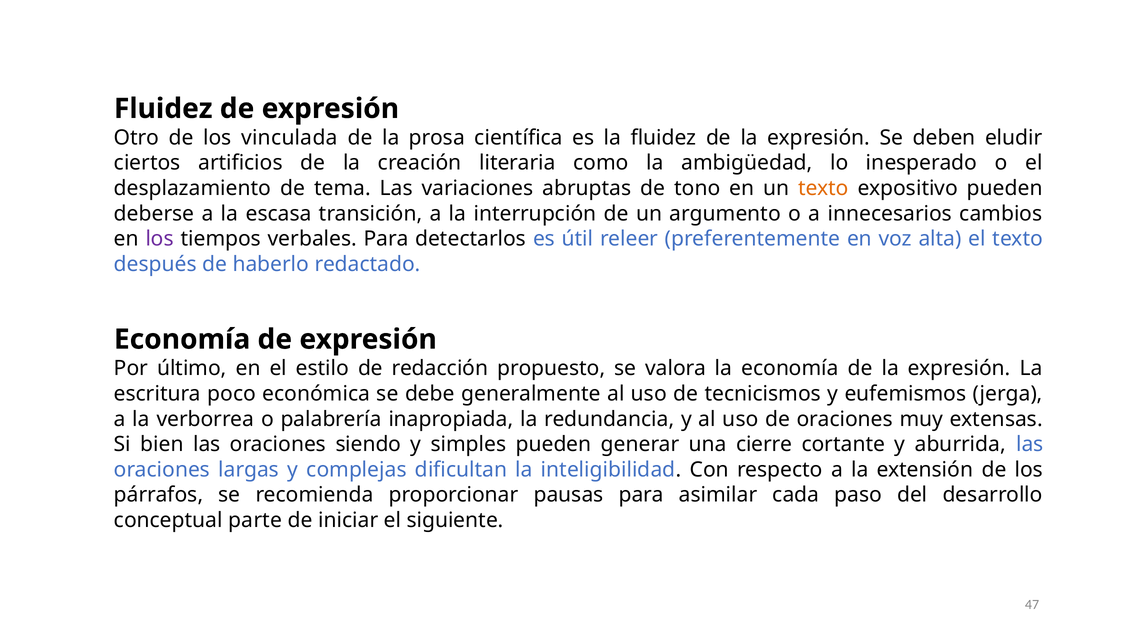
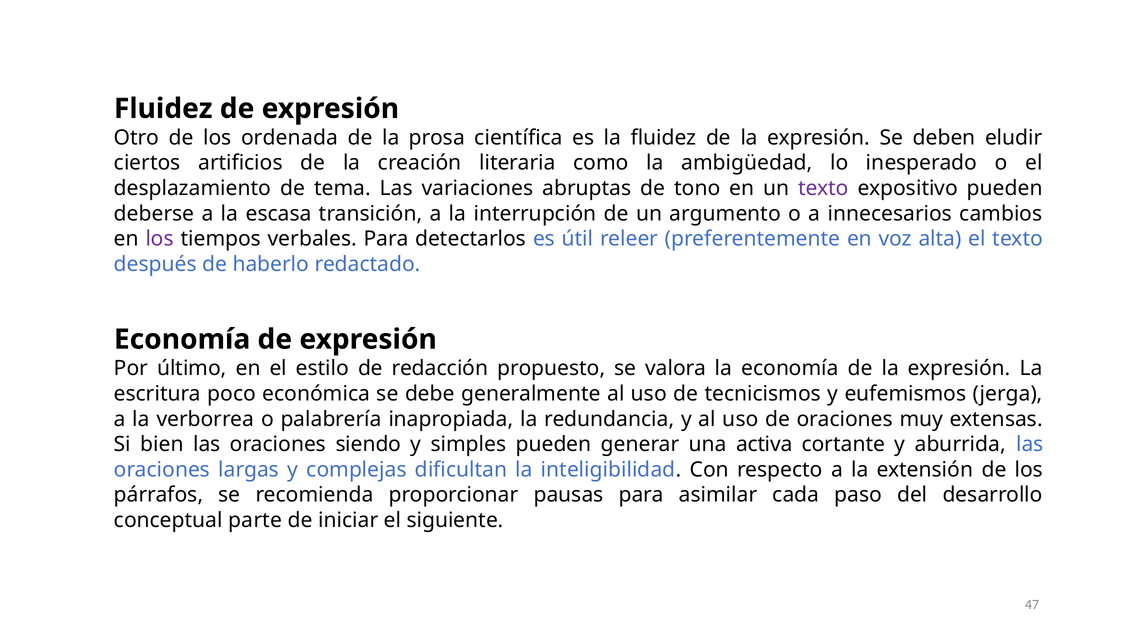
vinculada: vinculada -> ordenada
texto at (823, 188) colour: orange -> purple
cierre: cierre -> activa
